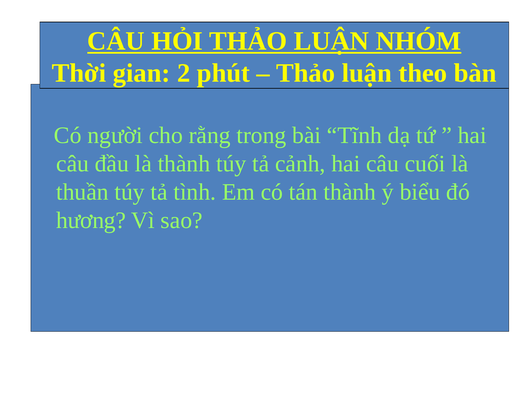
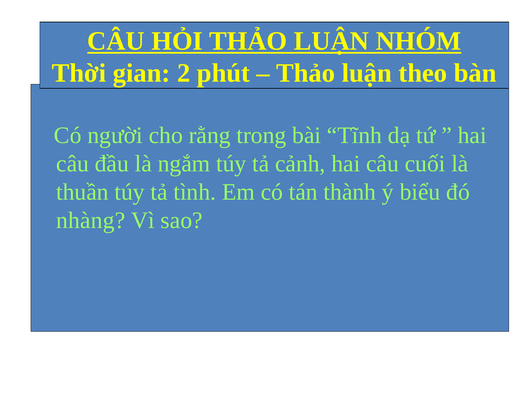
là thành: thành -> ngắm
hương: hương -> nhàng
